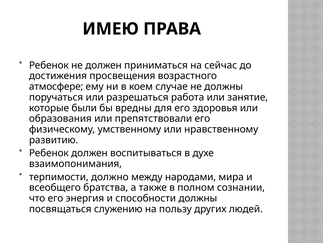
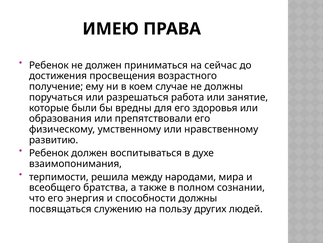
атмосфере: атмосфере -> получение
должно: должно -> решила
